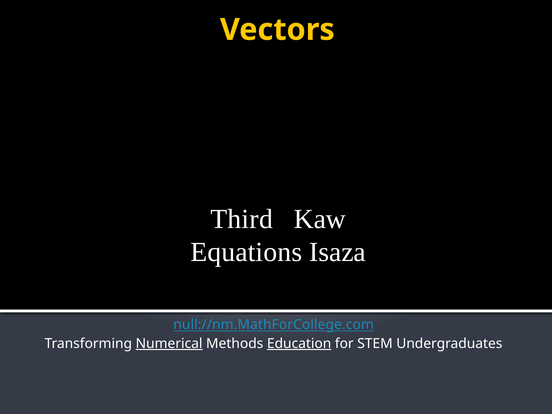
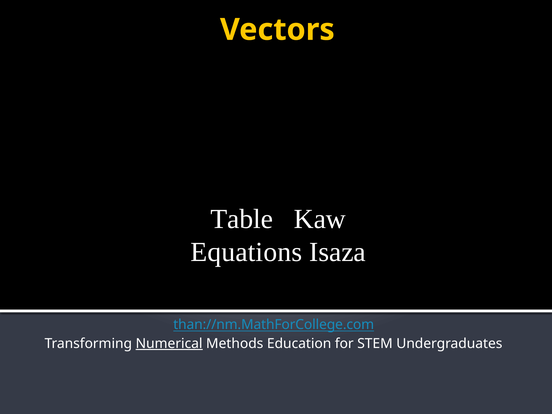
Third: Third -> Table
null://nm.MathForCollege.com: null://nm.MathForCollege.com -> than://nm.MathForCollege.com
Education underline: present -> none
